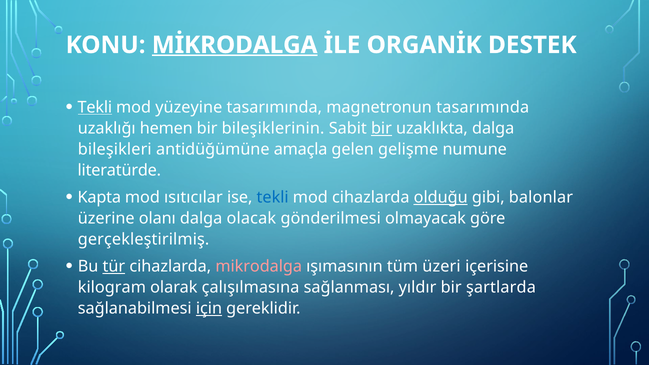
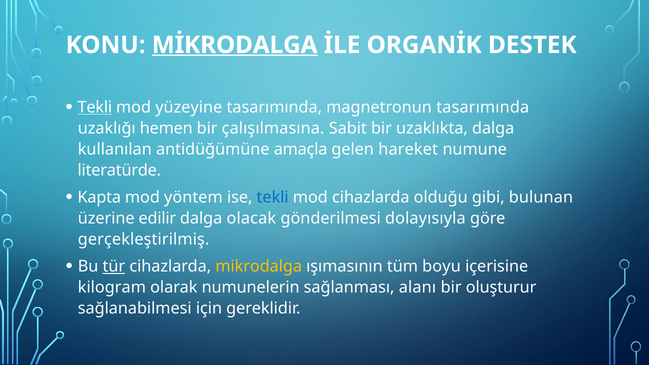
bileşiklerinin: bileşiklerinin -> çalışılmasına
bir at (381, 128) underline: present -> none
bileşikleri: bileşikleri -> kullanılan
gelişme: gelişme -> hareket
ısıtıcılar: ısıtıcılar -> yöntem
olduğu underline: present -> none
balonlar: balonlar -> bulunan
olanı: olanı -> edilir
olmayacak: olmayacak -> dolayısıyla
mikrodalga colour: pink -> yellow
üzeri: üzeri -> boyu
çalışılmasına: çalışılmasına -> numunelerin
yıldır: yıldır -> alanı
şartlarda: şartlarda -> oluşturur
için underline: present -> none
